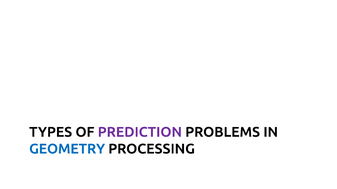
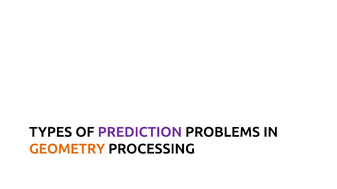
GEOMETRY colour: blue -> orange
